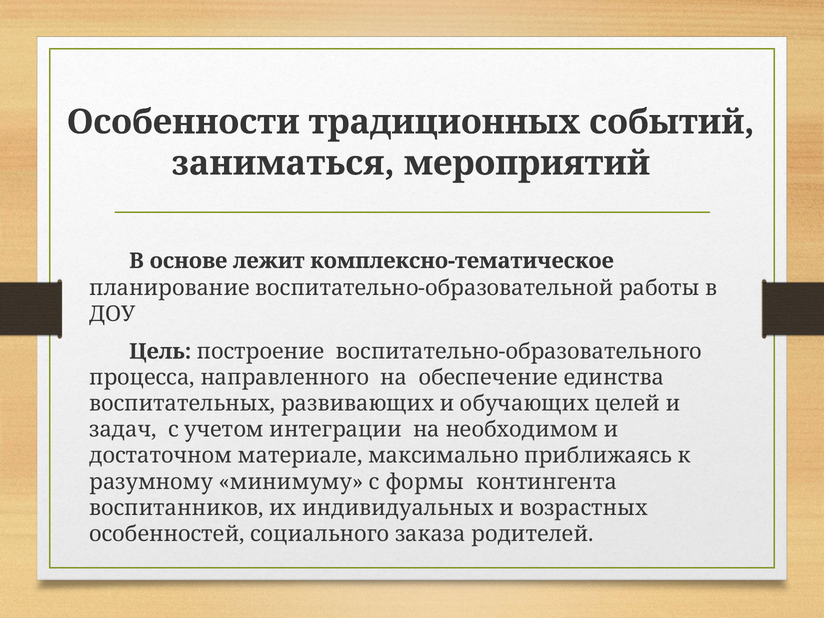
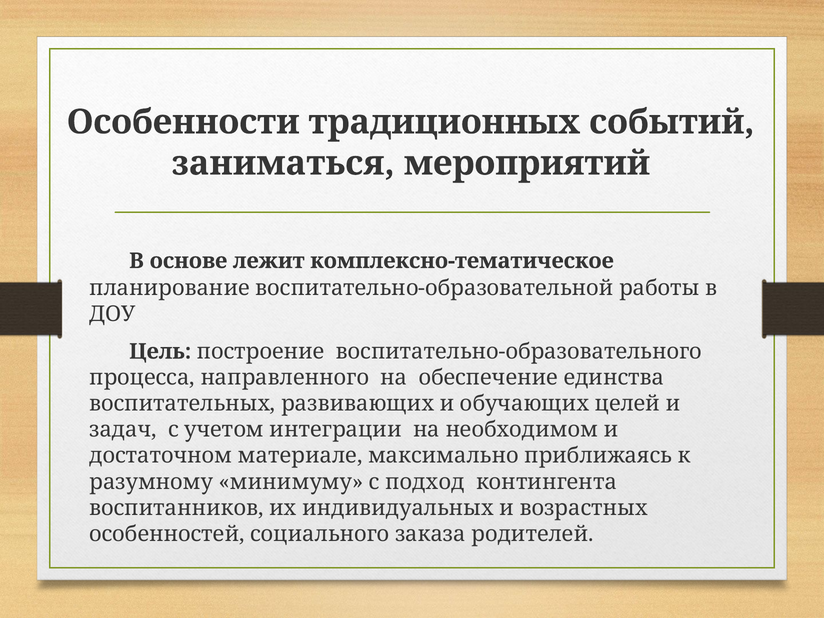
формы: формы -> подход
